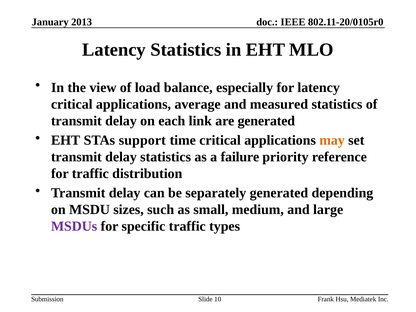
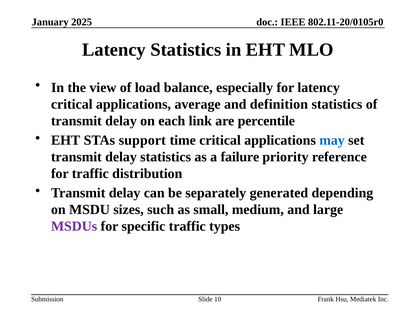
2013: 2013 -> 2025
measured: measured -> definition
are generated: generated -> percentile
may colour: orange -> blue
